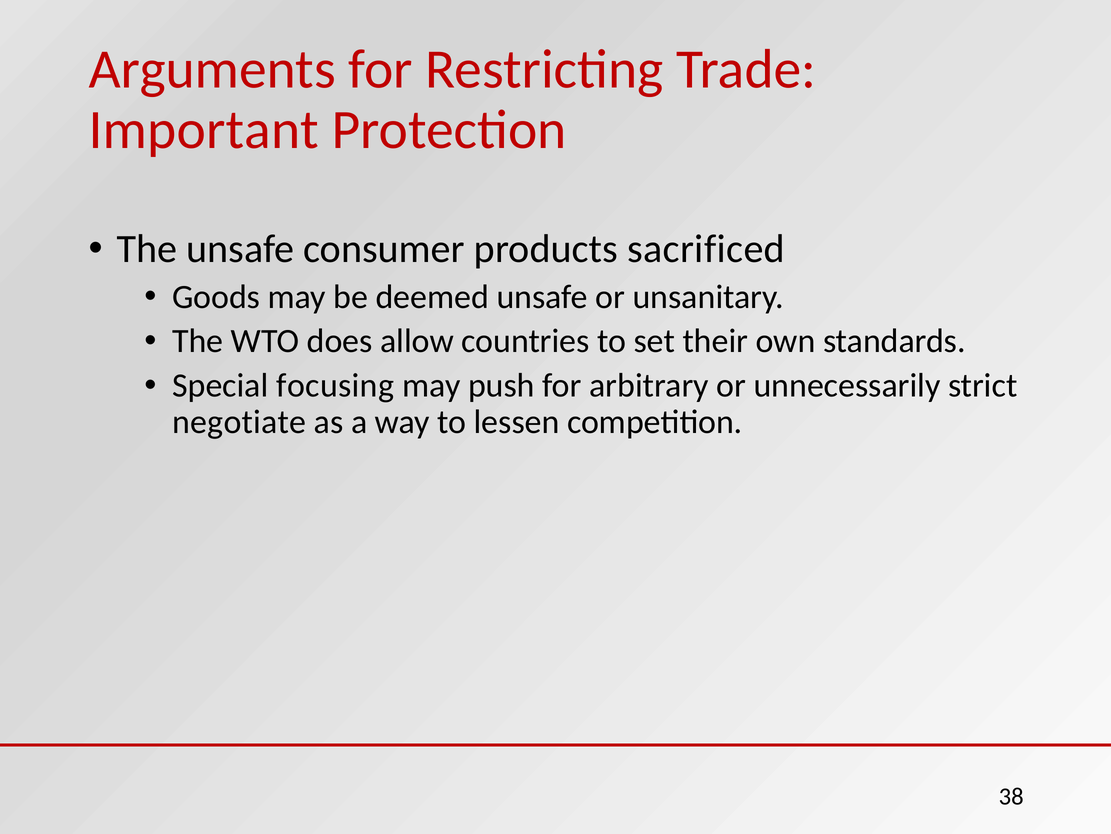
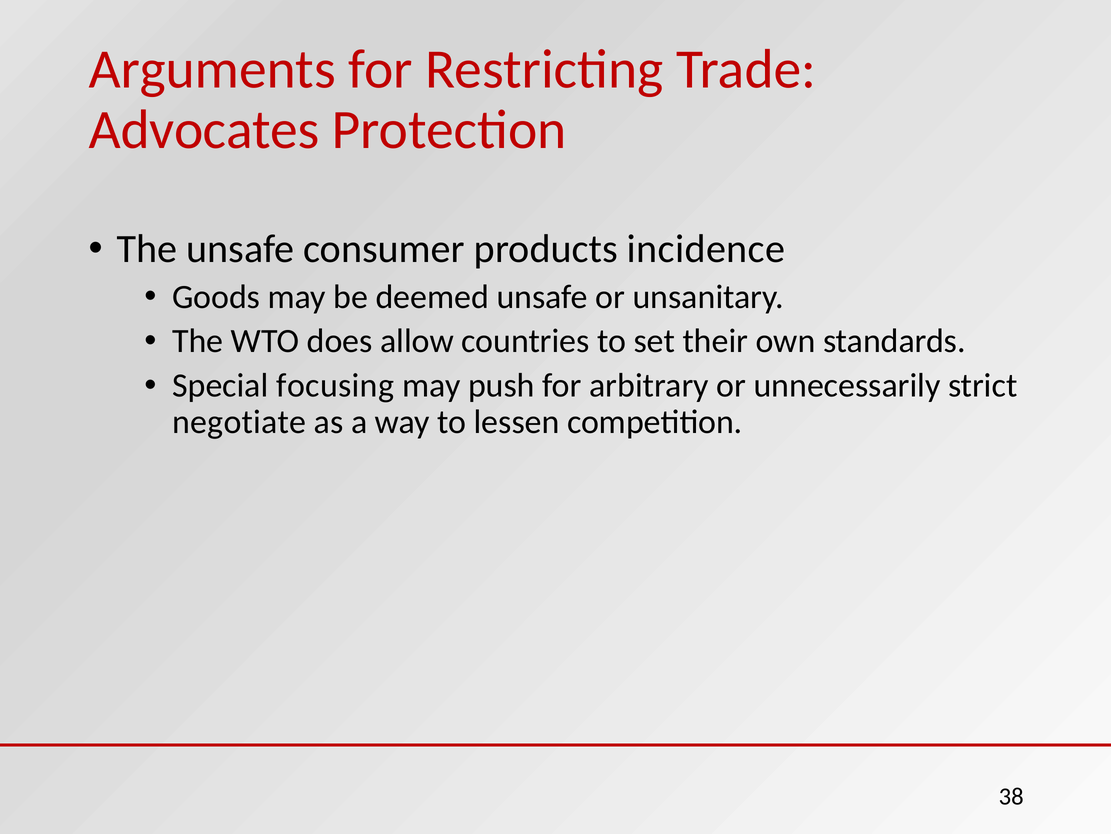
Important: Important -> Advocates
sacrificed: sacrificed -> incidence
